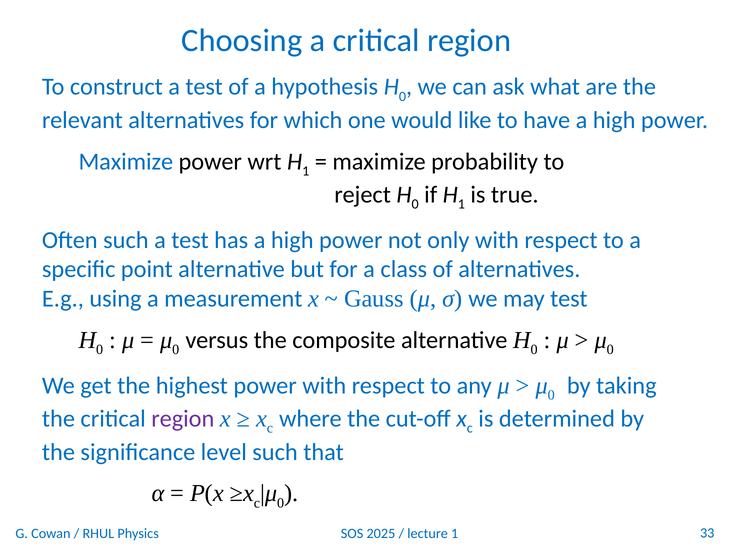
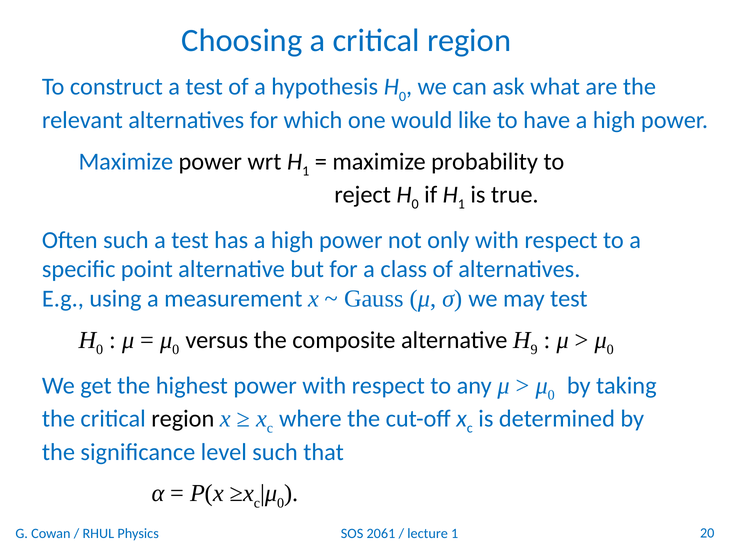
0 at (534, 350): 0 -> 9
region at (183, 419) colour: purple -> black
2025: 2025 -> 2061
33: 33 -> 20
